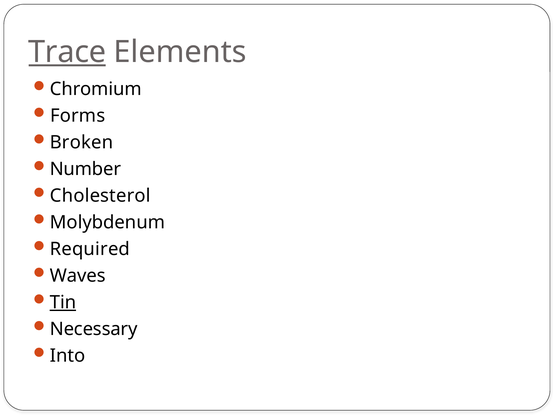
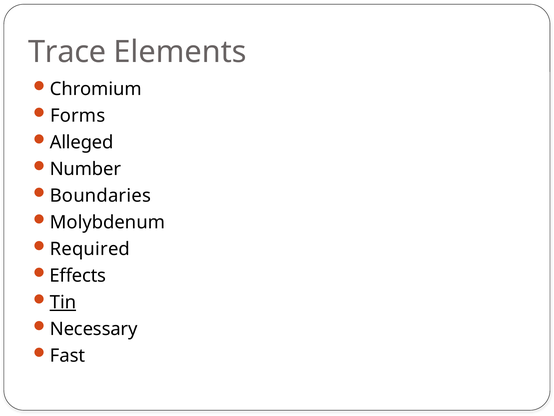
Trace underline: present -> none
Broken: Broken -> Alleged
Cholesterol: Cholesterol -> Boundaries
Waves: Waves -> Effects
Into: Into -> Fast
